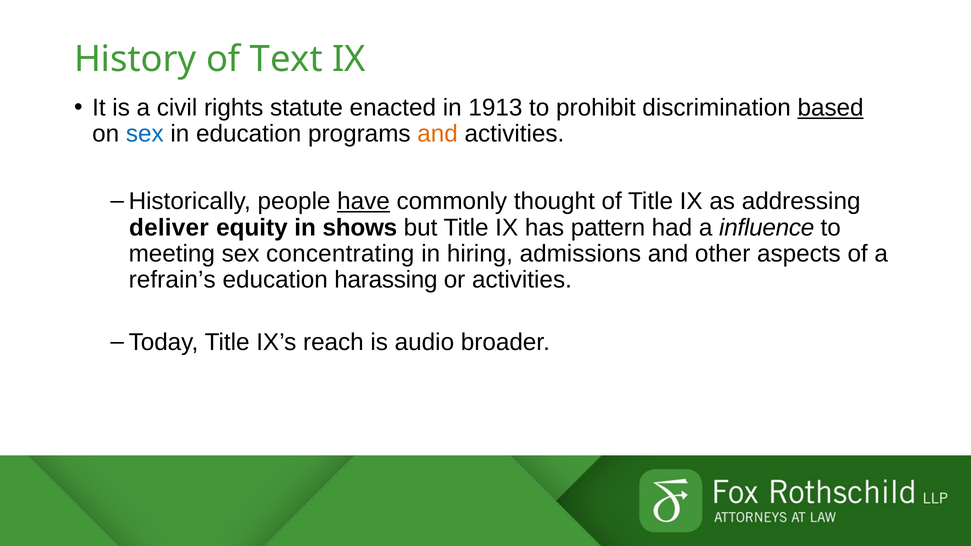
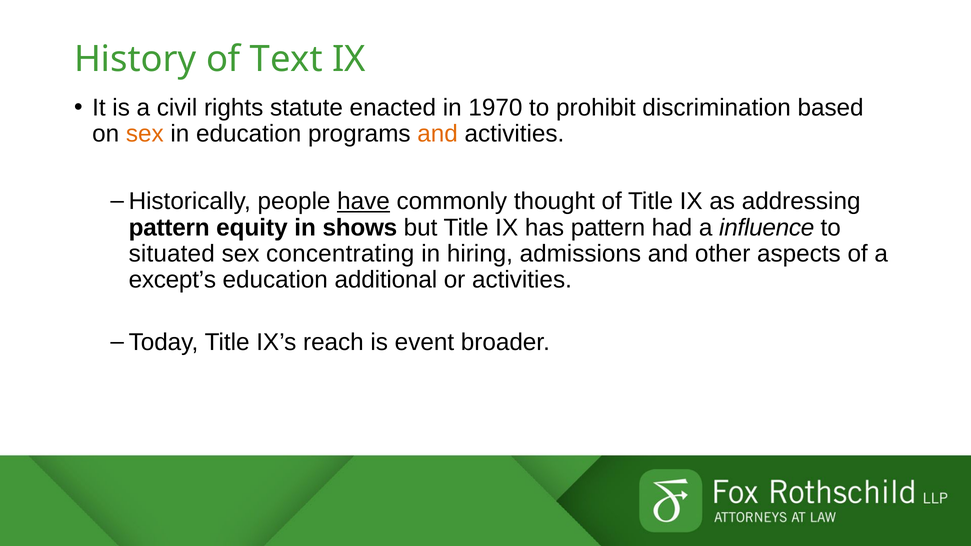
1913: 1913 -> 1970
based underline: present -> none
sex at (145, 134) colour: blue -> orange
deliver at (169, 228): deliver -> pattern
meeting: meeting -> situated
refrain’s: refrain’s -> except’s
harassing: harassing -> additional
audio: audio -> event
